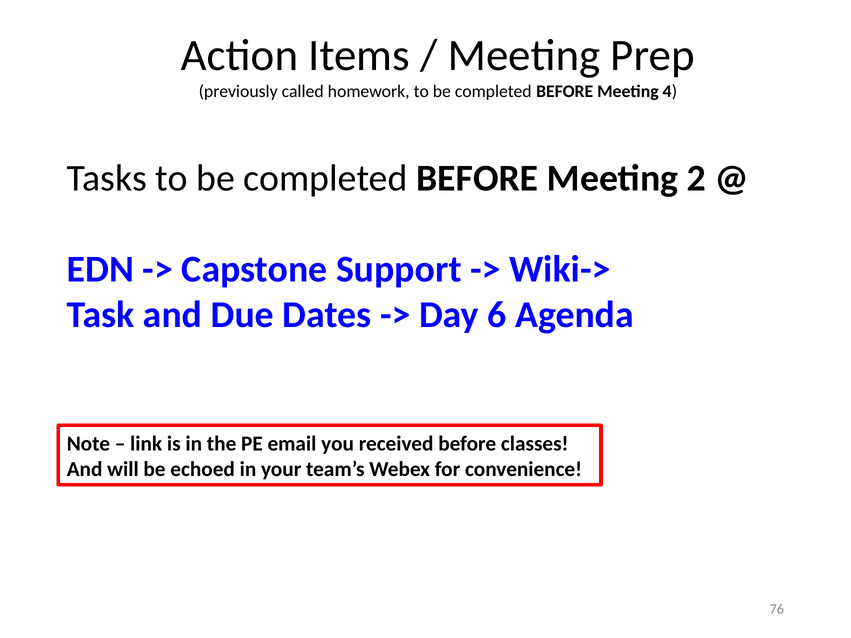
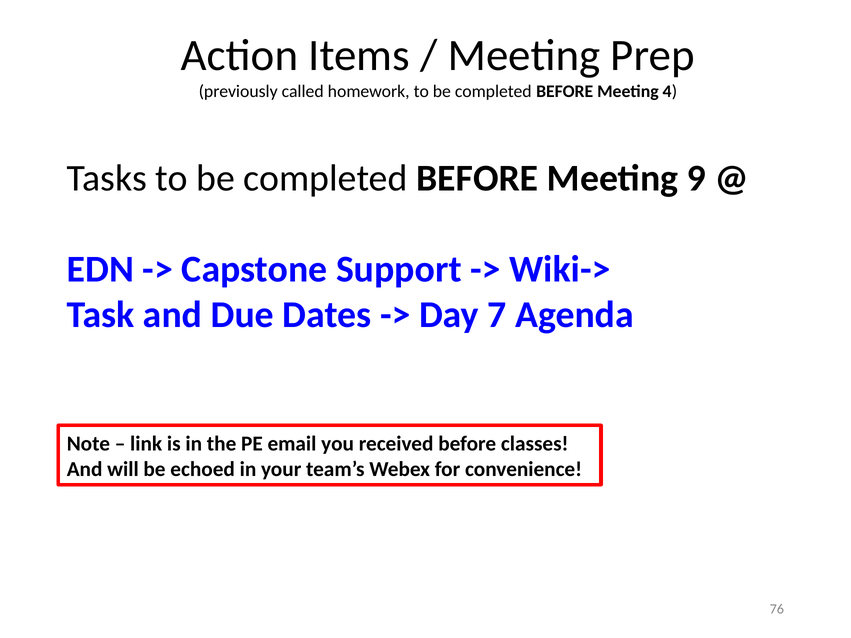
2: 2 -> 9
6: 6 -> 7
